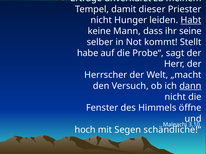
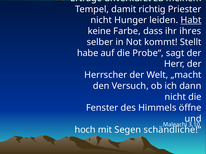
dieser: dieser -> richtig
Mann: Mann -> Farbe
seine: seine -> ihres
dann underline: present -> none
